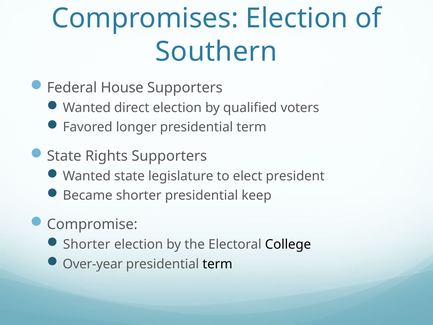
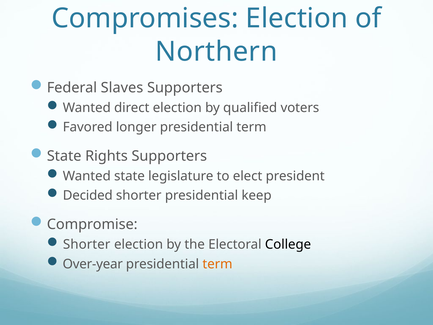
Southern: Southern -> Northern
House: House -> Slaves
Became: Became -> Decided
term at (218, 264) colour: black -> orange
